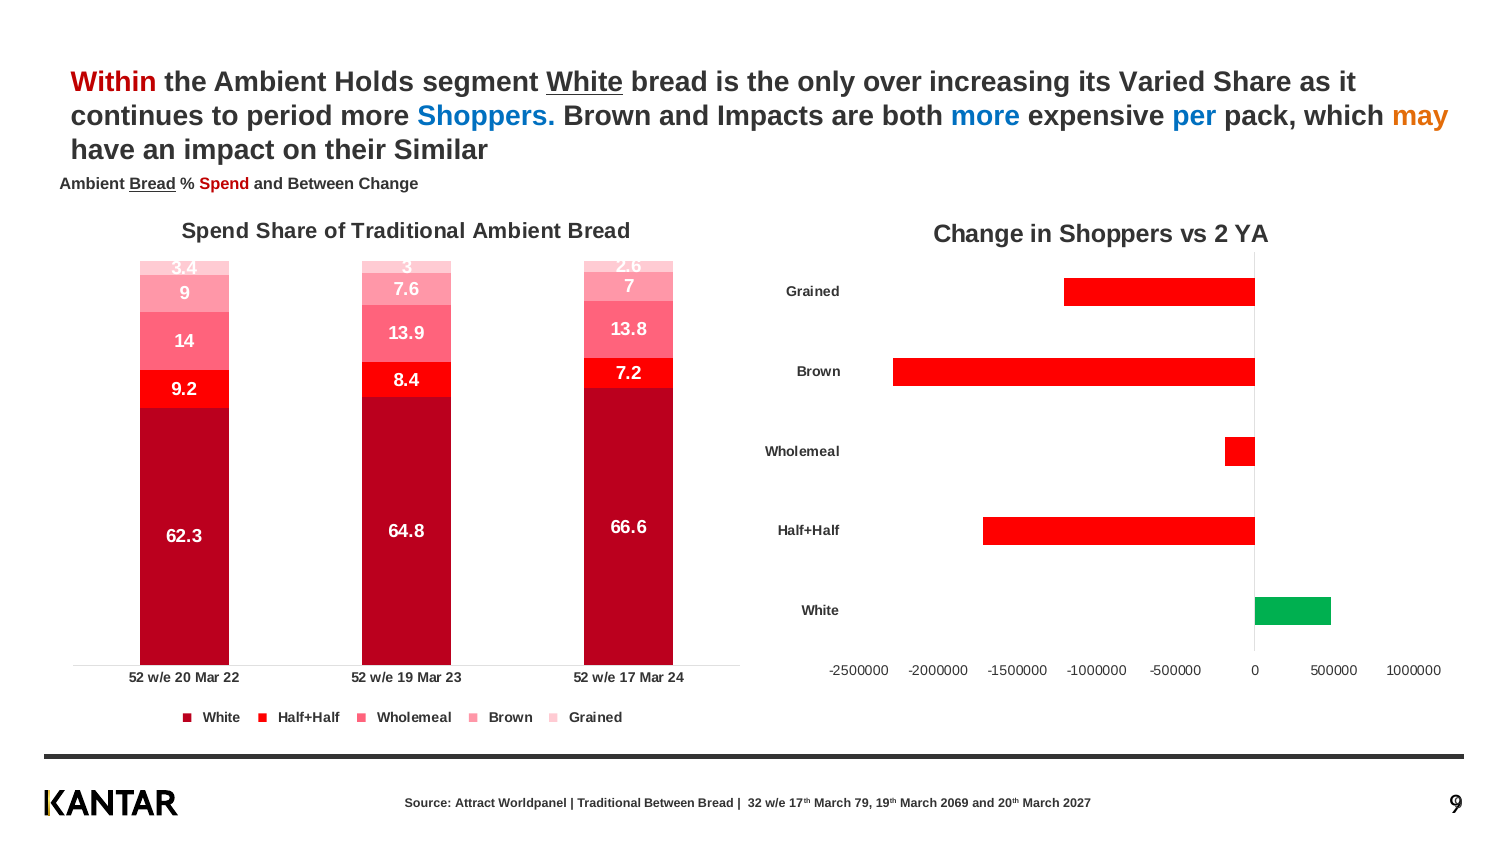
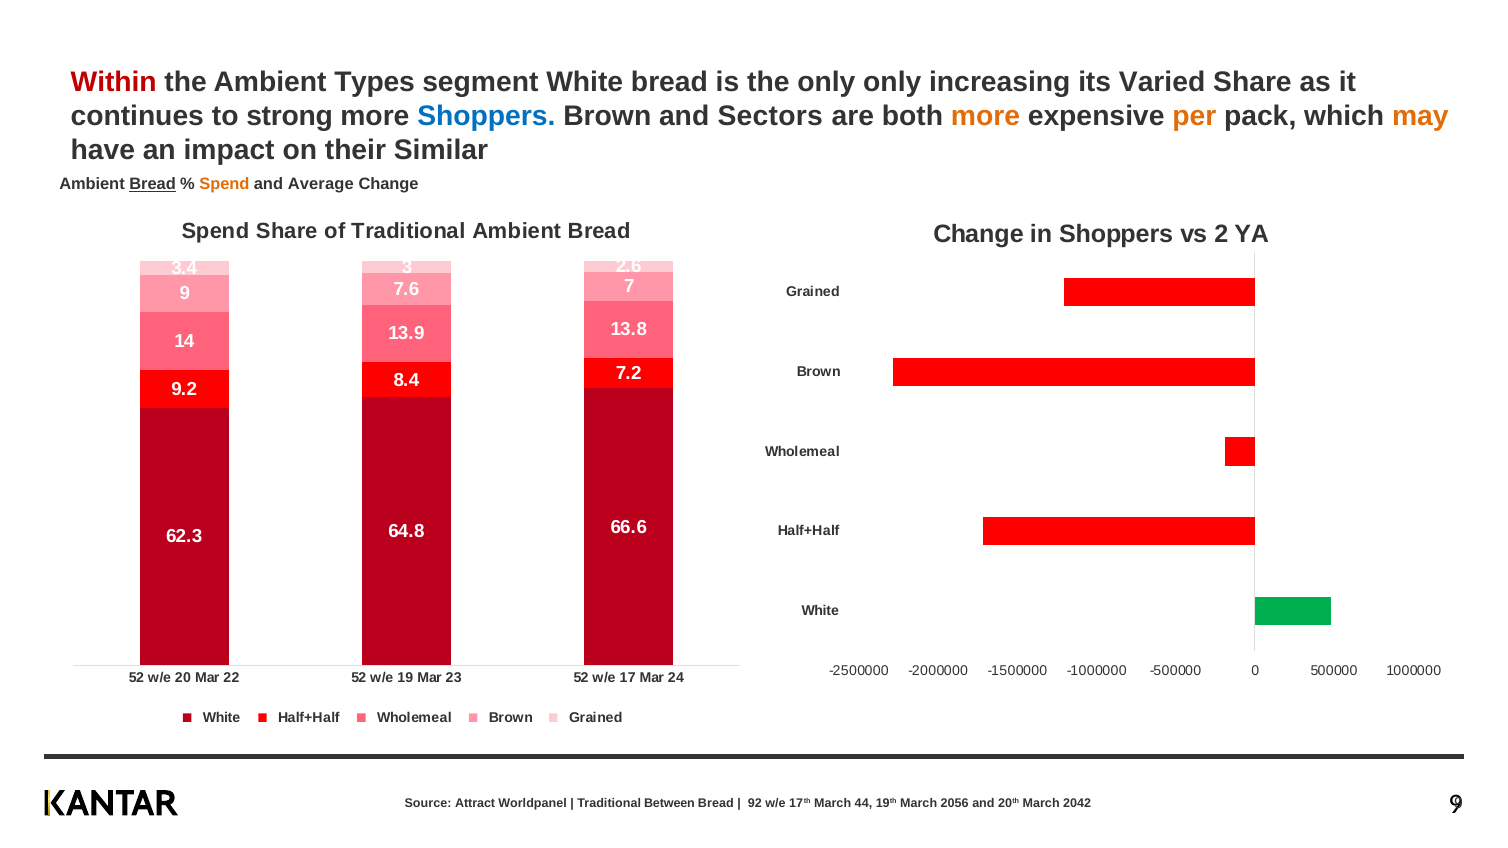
Holds: Holds -> Types
White at (585, 82) underline: present -> none
only over: over -> only
period: period -> strong
Impacts: Impacts -> Sectors
more at (985, 116) colour: blue -> orange
per colour: blue -> orange
Spend at (224, 185) colour: red -> orange
and Between: Between -> Average
32: 32 -> 92
79: 79 -> 44
2069: 2069 -> 2056
2027: 2027 -> 2042
